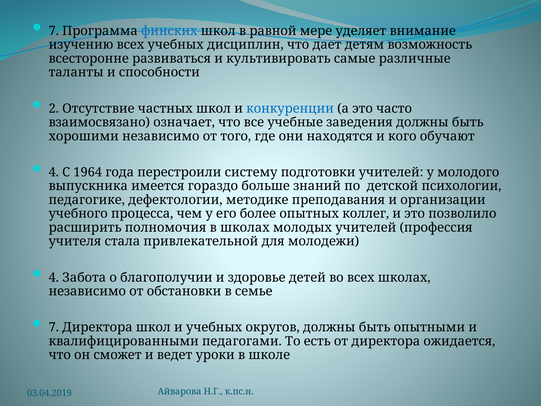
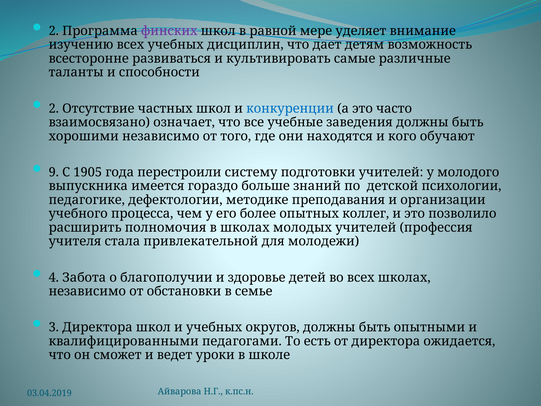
7 at (54, 31): 7 -> 2
финских colour: blue -> purple
4 at (54, 172): 4 -> 9
1964: 1964 -> 1905
7 at (54, 327): 7 -> 3
